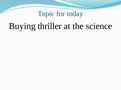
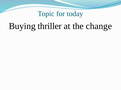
science: science -> change
